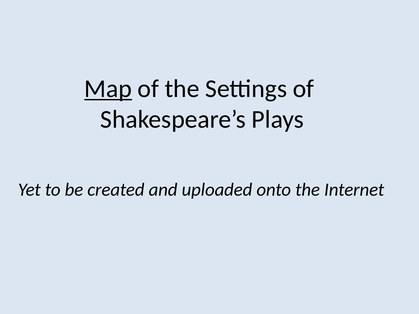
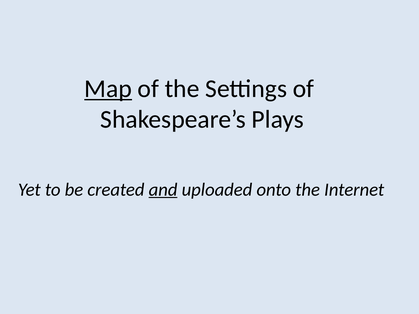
and underline: none -> present
